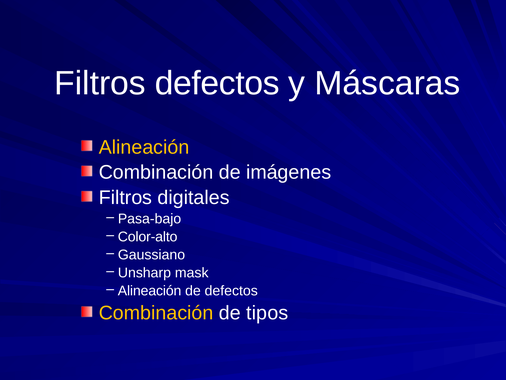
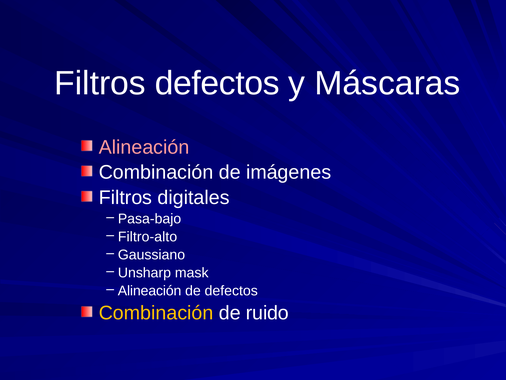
Alineación at (144, 147) colour: yellow -> pink
Color-alto: Color-alto -> Filtro-alto
tipos: tipos -> ruido
